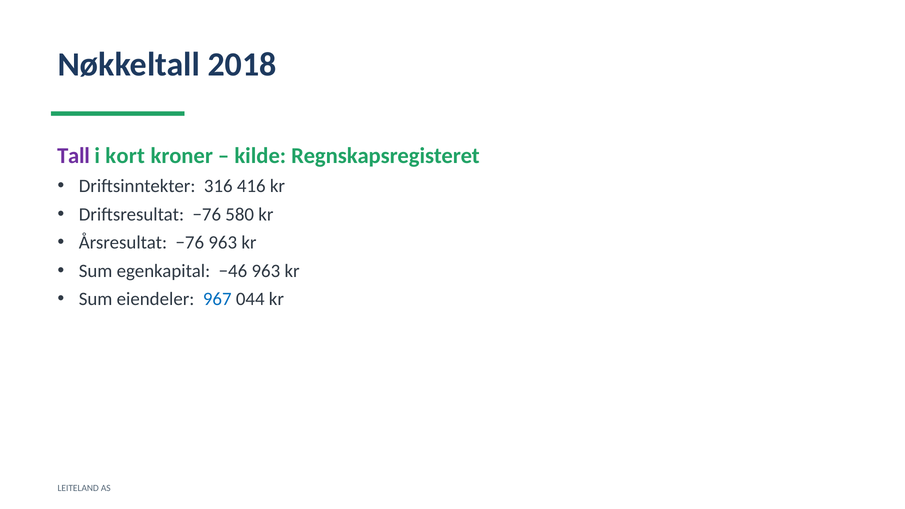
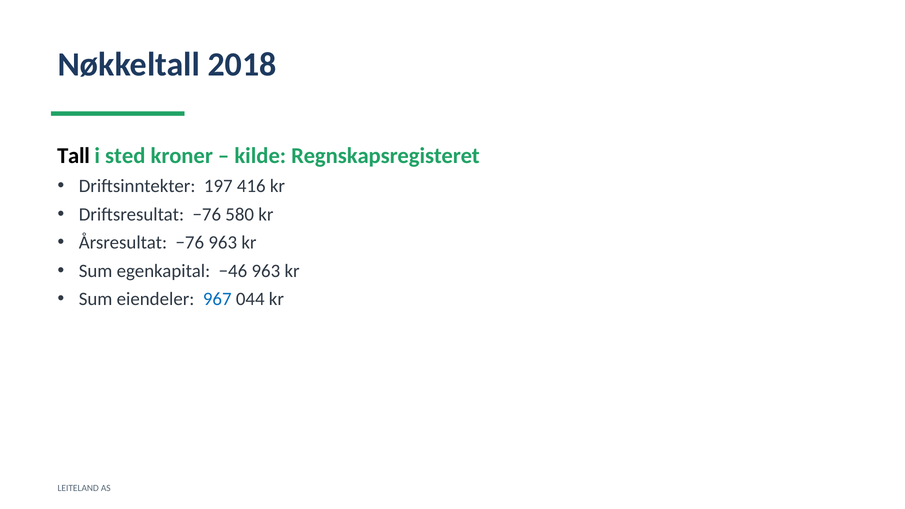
Tall colour: purple -> black
kort: kort -> sted
316: 316 -> 197
